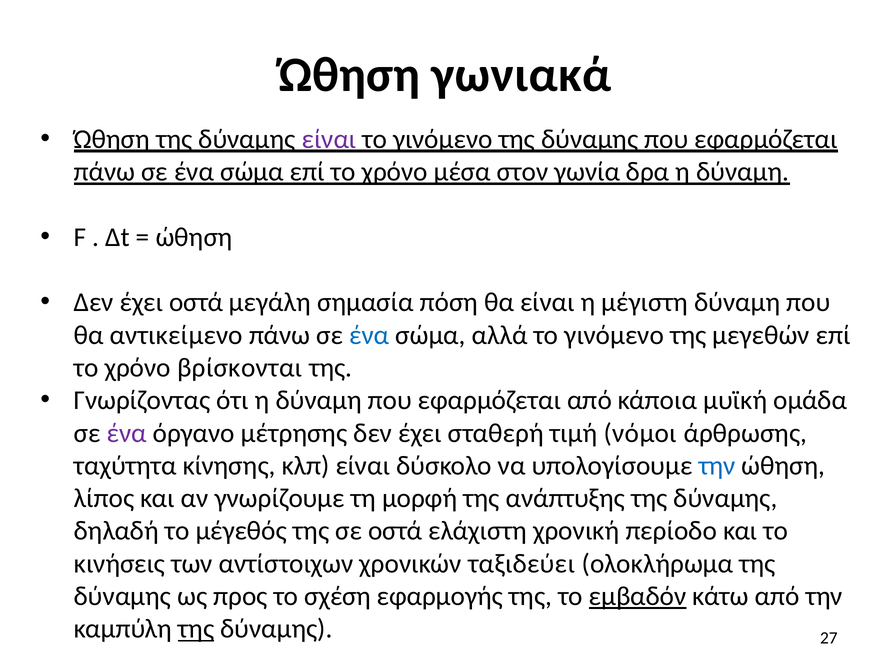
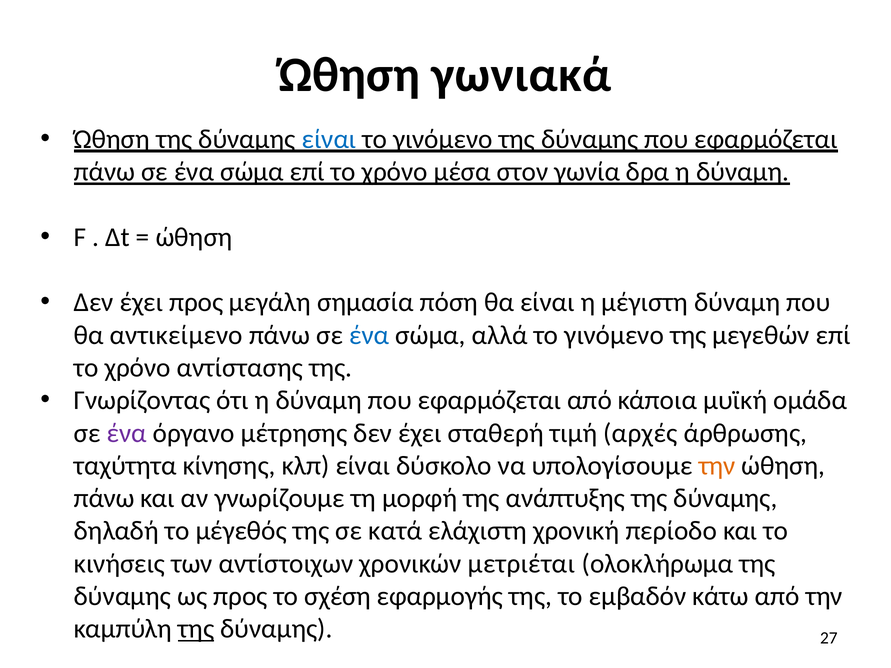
είναι at (329, 139) colour: purple -> blue
έχει οστά: οστά -> προς
βρίσκονται: βρίσκονται -> αντίστασης
νόμοι: νόμοι -> αρχές
την at (717, 466) colour: blue -> orange
λίπος at (104, 499): λίπος -> πάνω
σε οστά: οστά -> κατά
ταξιδεύει: ταξιδεύει -> μετριέται
εμβαδόν underline: present -> none
